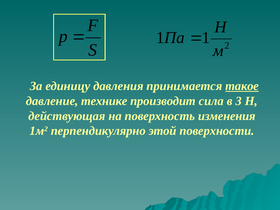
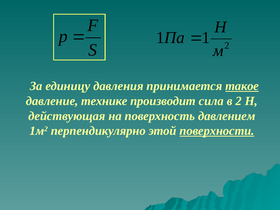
в 3: 3 -> 2
изменения: изменения -> давлением
поверхности underline: none -> present
